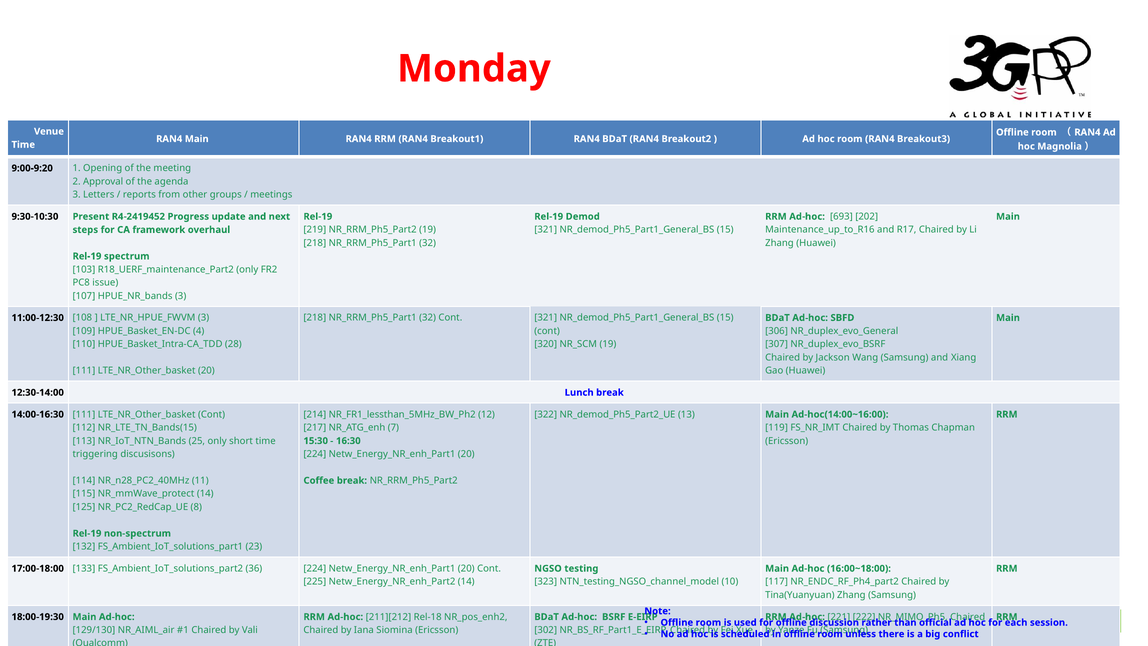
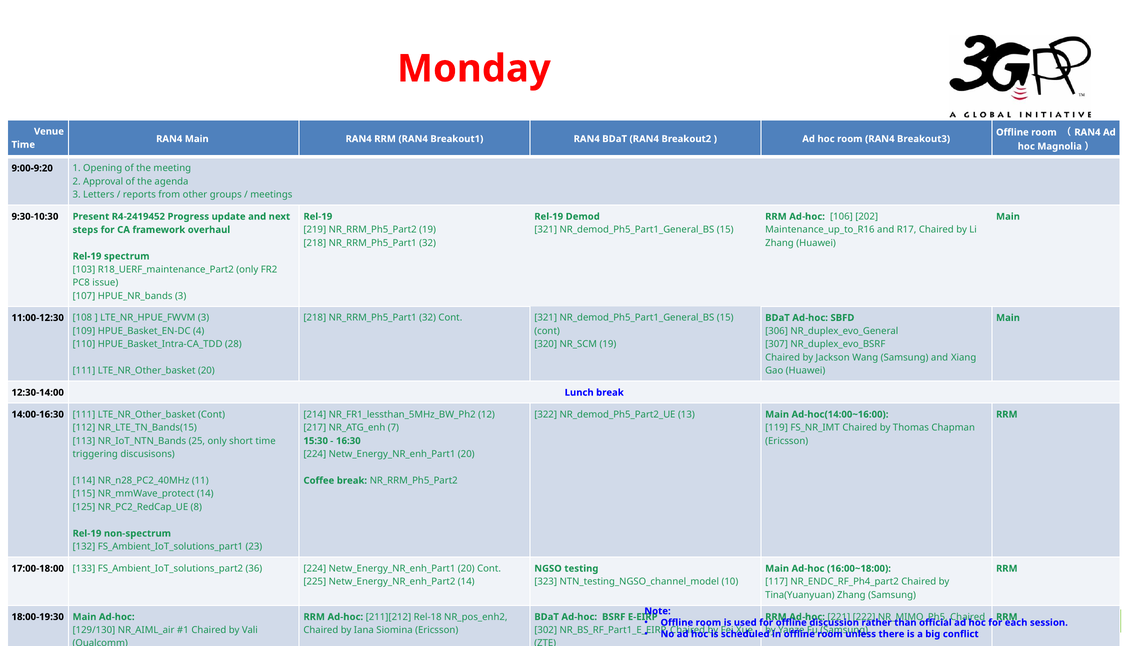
693: 693 -> 106
